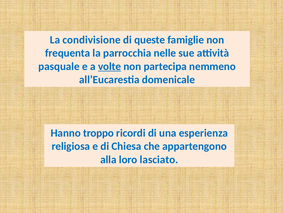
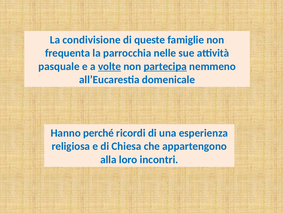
partecipa underline: none -> present
troppo: troppo -> perché
lasciato: lasciato -> incontri
